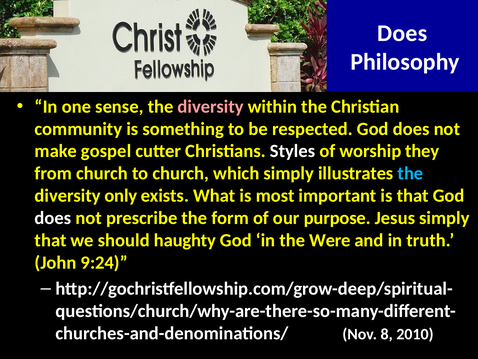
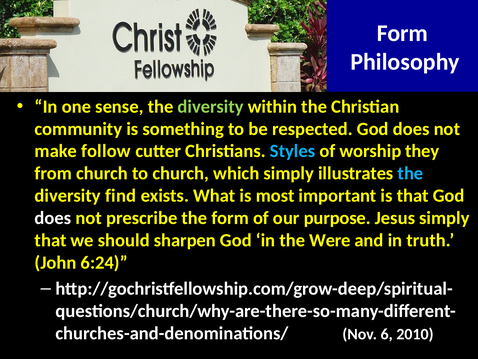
Does at (402, 33): Does -> Form
diversity at (211, 106) colour: pink -> light green
gospel: gospel -> follow
Styles colour: white -> light blue
only: only -> find
haughty: haughty -> sharpen
9:24: 9:24 -> 6:24
8: 8 -> 6
